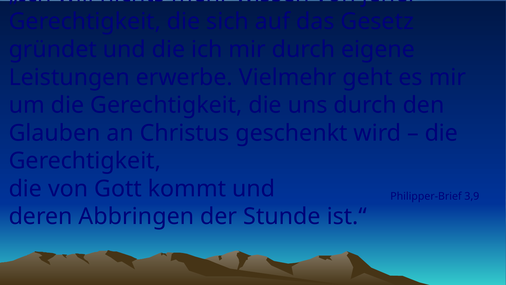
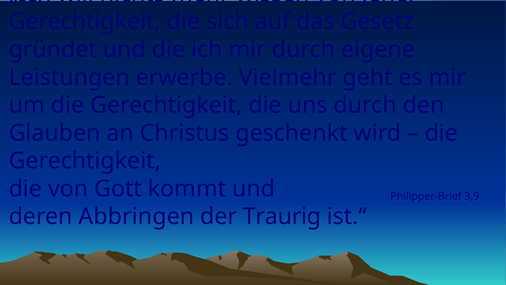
Stunde: Stunde -> Traurig
